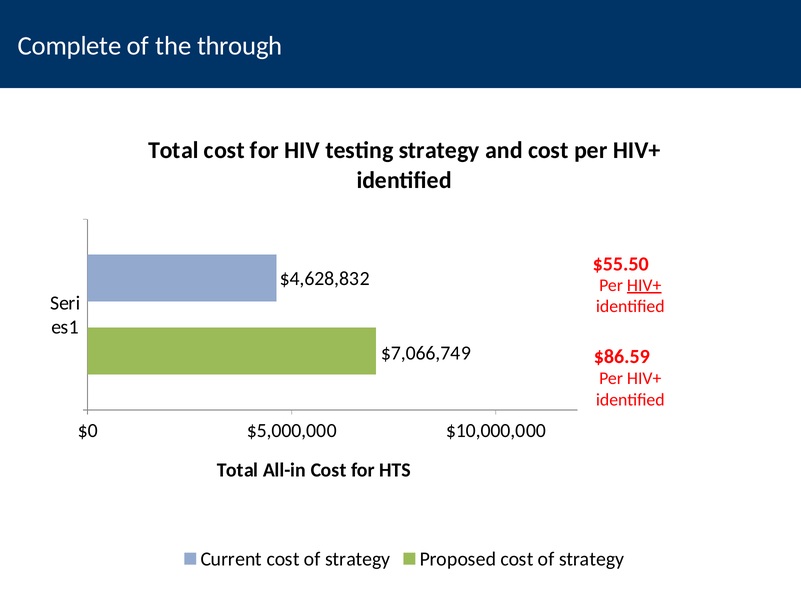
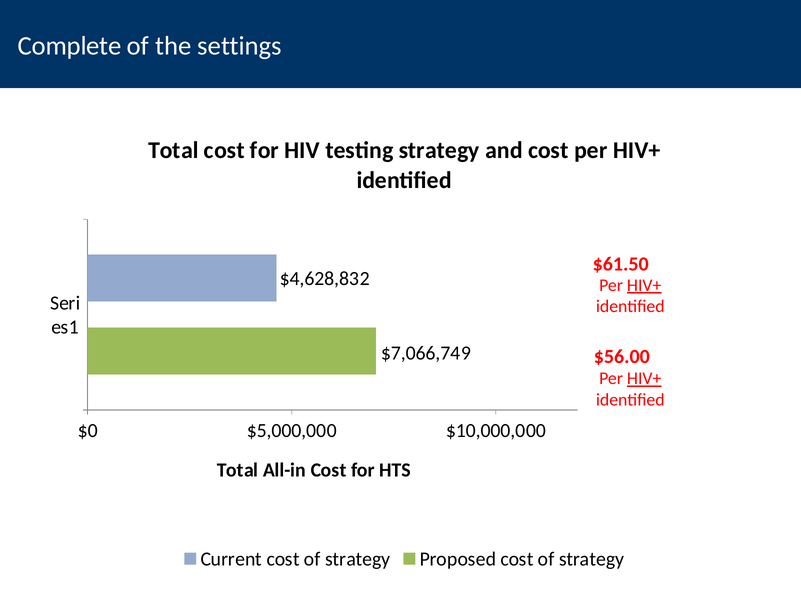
through: through -> settings
$55.50: $55.50 -> $61.50
$86.59: $86.59 -> $56.00
HIV+ at (644, 378) underline: none -> present
